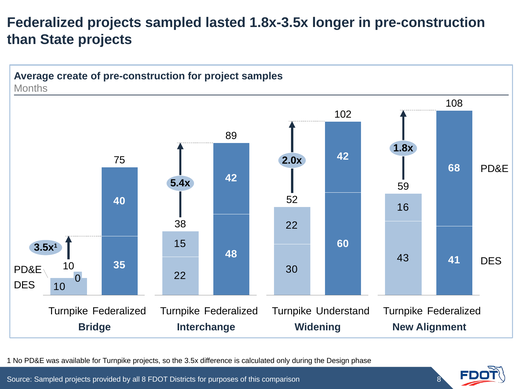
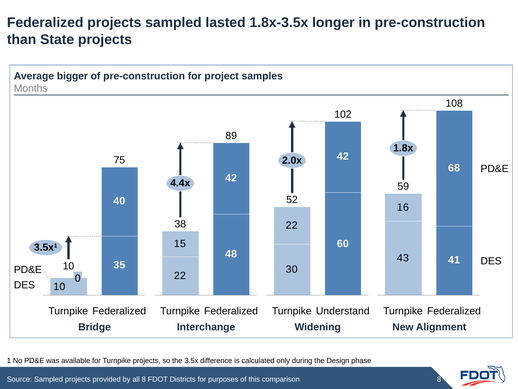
create: create -> bigger
5.4x: 5.4x -> 4.4x
